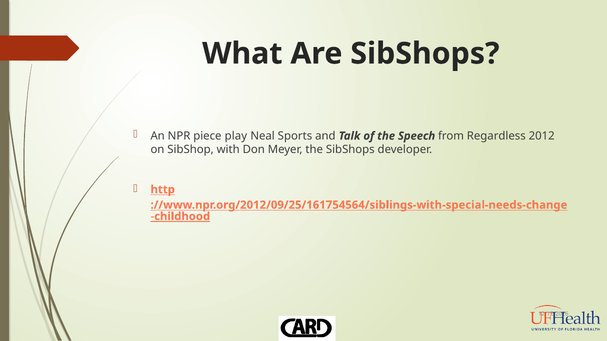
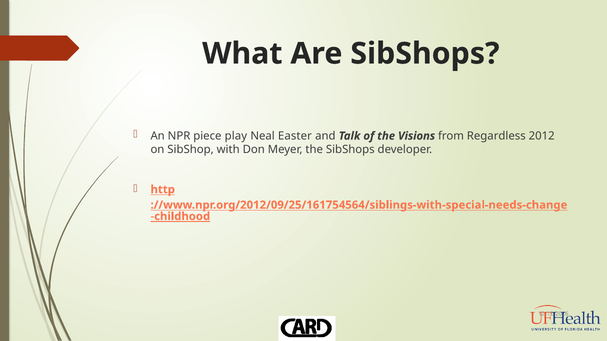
Sports: Sports -> Easter
Speech: Speech -> Visions
